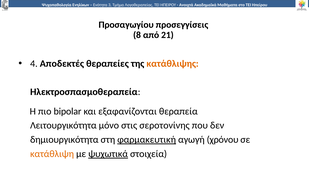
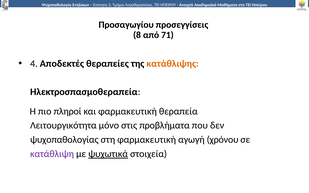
21: 21 -> 71
bipolar: bipolar -> πληροί
και εξαφανίζονται: εξαφανίζονται -> φαρμακευτική
σεροτονίνης: σεροτονίνης -> προβλήματα
δημιουργικότητα: δημιουργικότητα -> ψυχοπαθολογίας
φαρμακευτική at (147, 140) underline: present -> none
κατάθλιψη colour: orange -> purple
